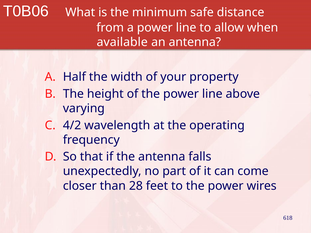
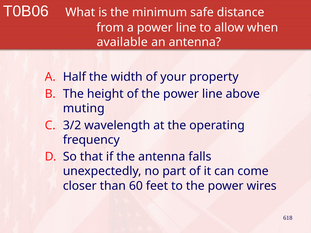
varying: varying -> muting
4/2: 4/2 -> 3/2
28: 28 -> 60
